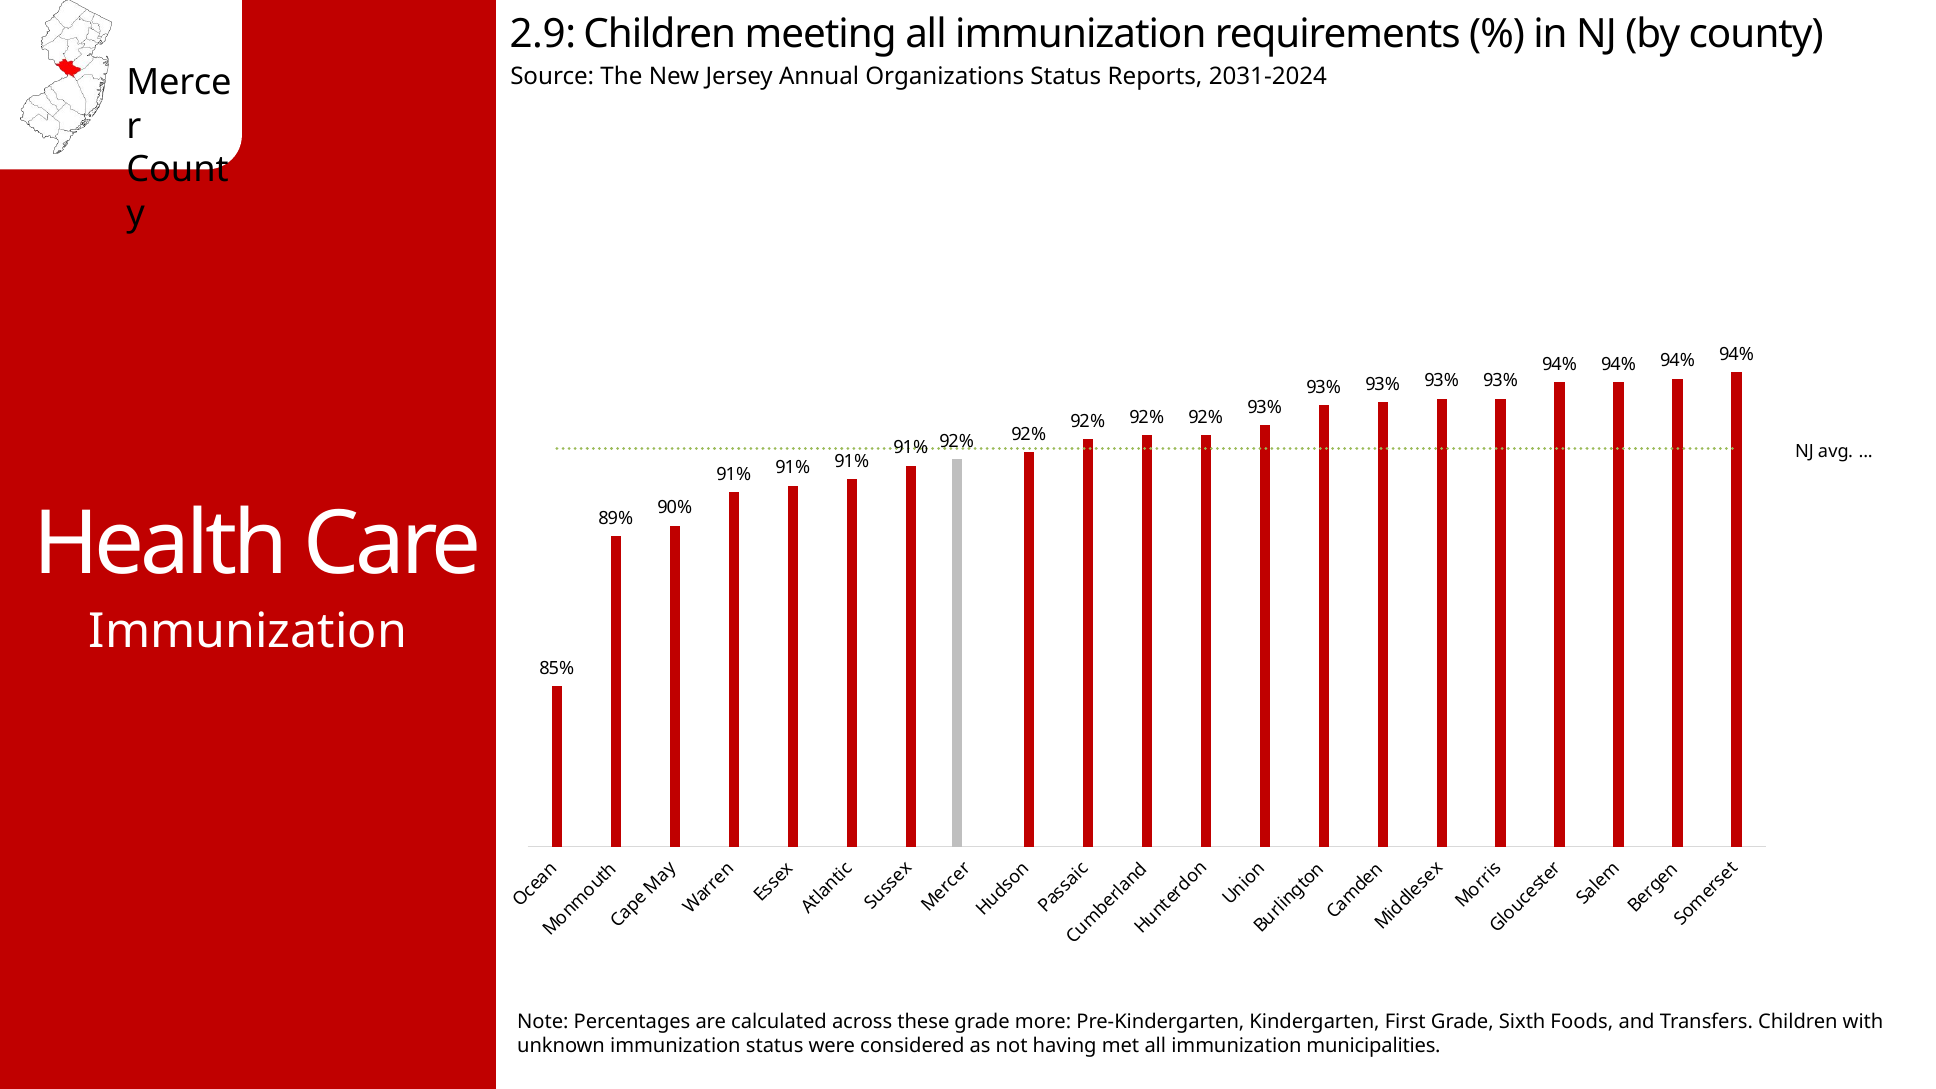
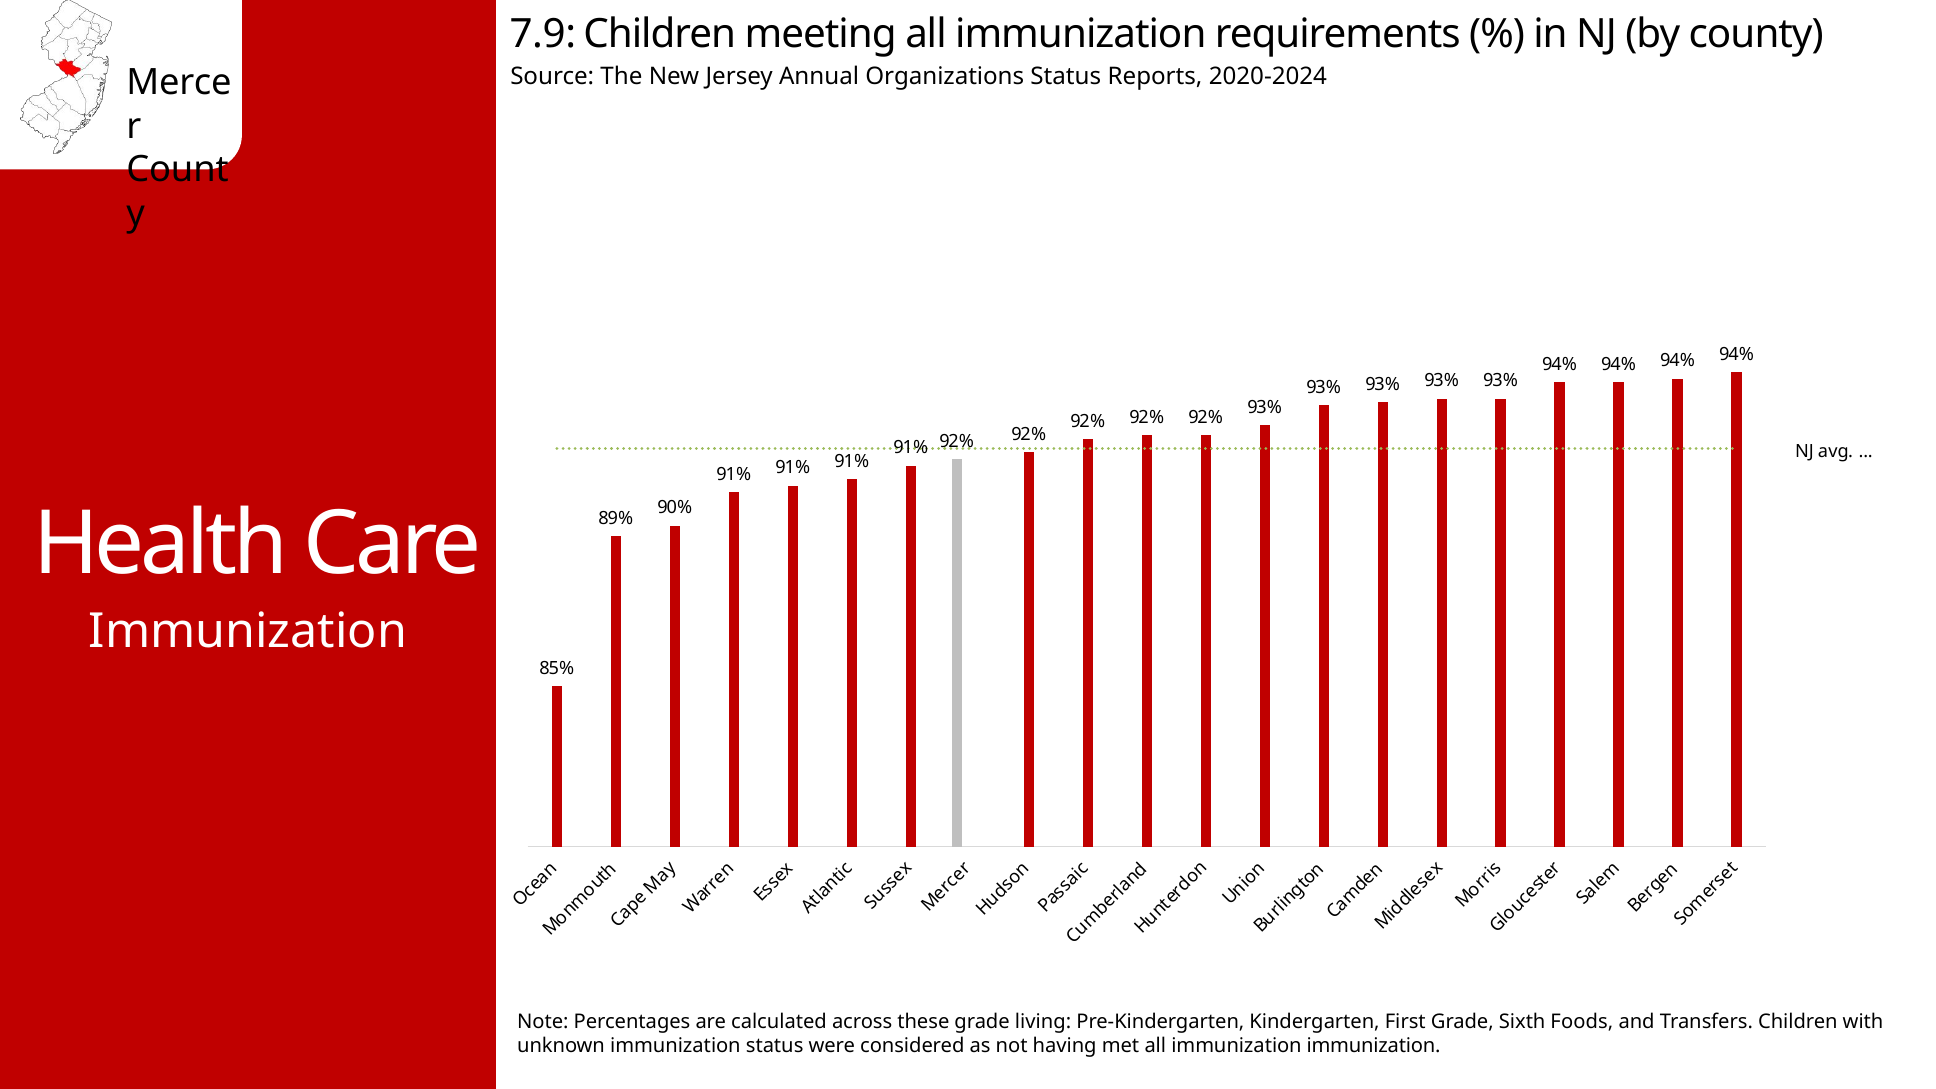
2.9: 2.9 -> 7.9
2031-2024: 2031-2024 -> 2020-2024
more: more -> living
immunization municipalities: municipalities -> immunization
